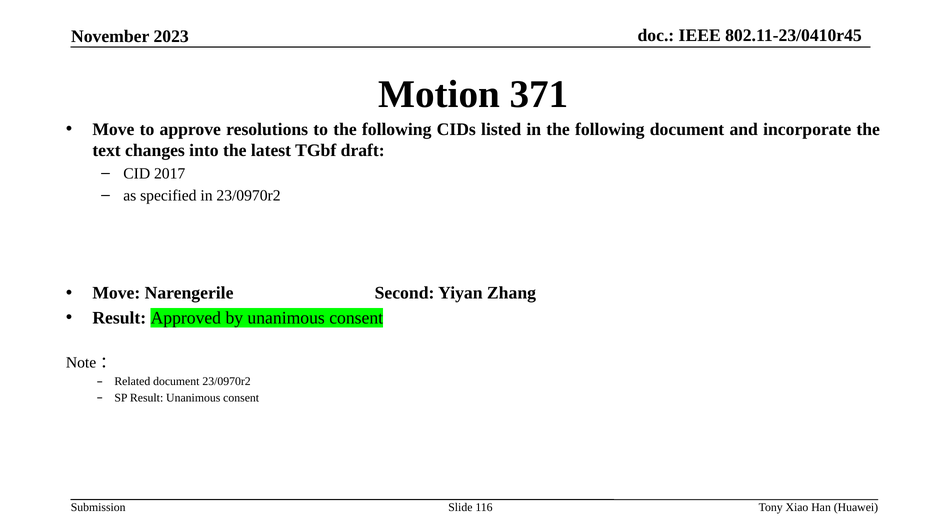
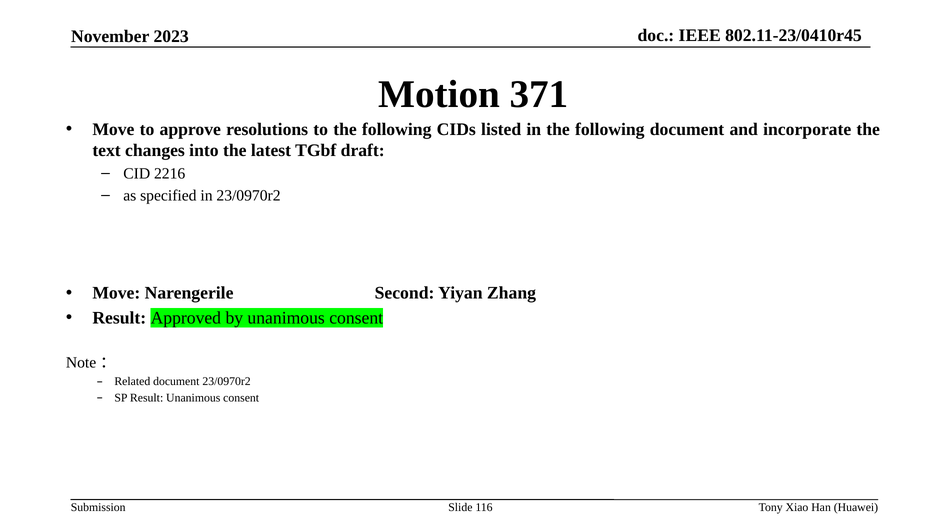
2017: 2017 -> 2216
